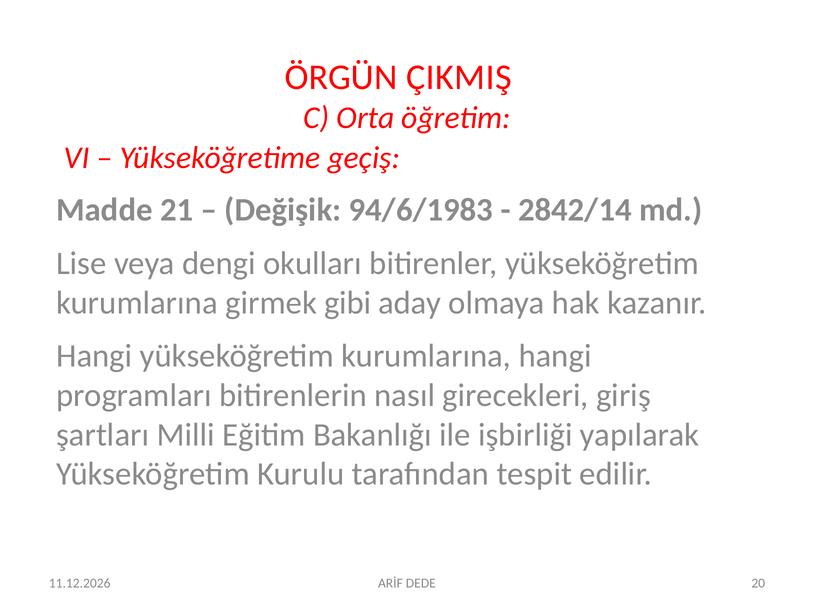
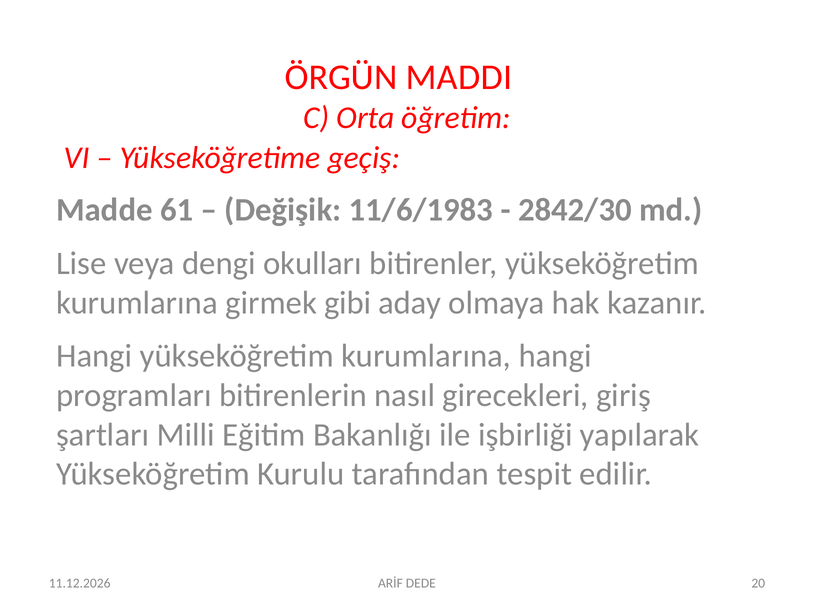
ÇIKMIŞ: ÇIKMIŞ -> MADDI
21: 21 -> 61
94/6/1983: 94/6/1983 -> 11/6/1983
2842/14: 2842/14 -> 2842/30
